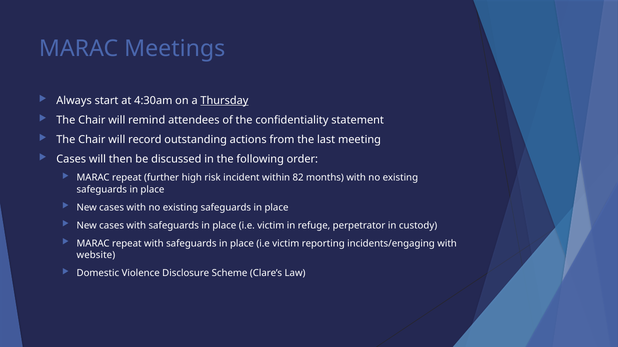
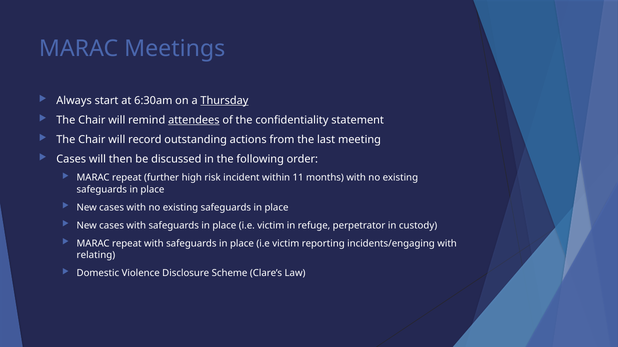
4:30am: 4:30am -> 6:30am
attendees underline: none -> present
82: 82 -> 11
website: website -> relating
